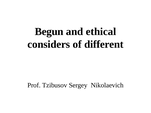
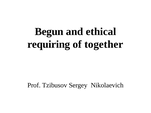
considers: considers -> requiring
different: different -> together
